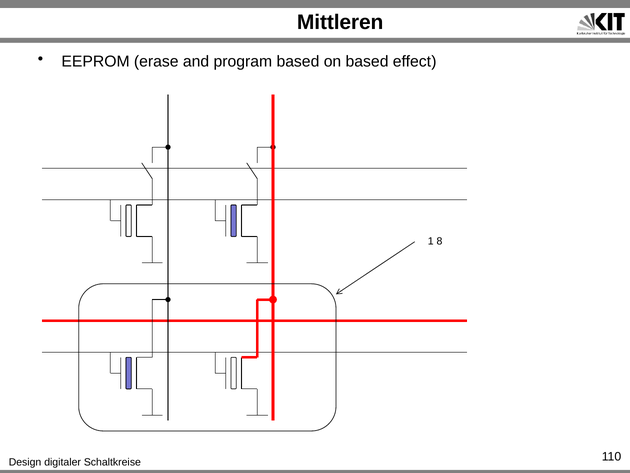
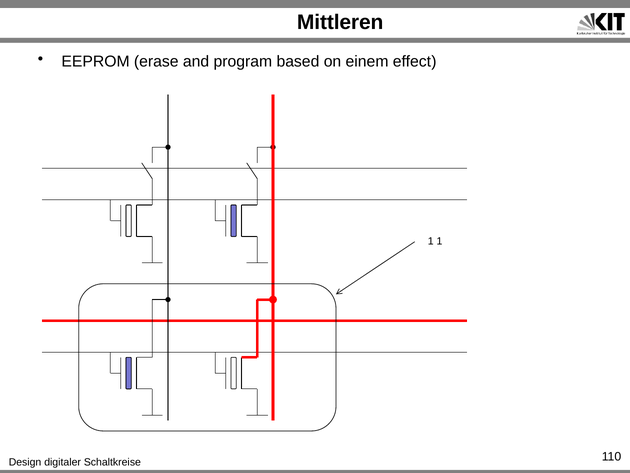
on based: based -> einem
1 8: 8 -> 1
